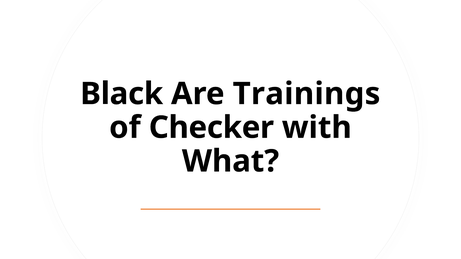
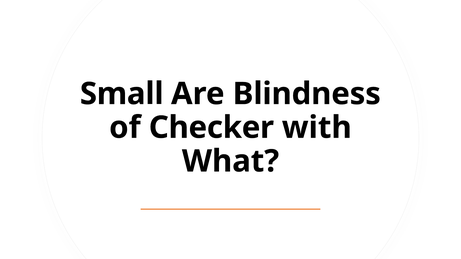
Black: Black -> Small
Trainings: Trainings -> Blindness
